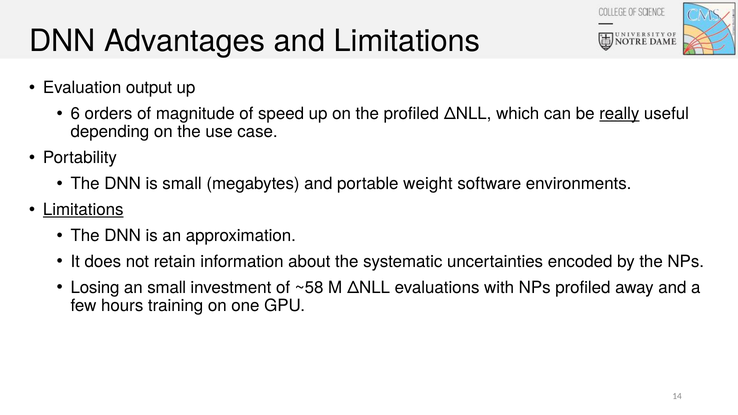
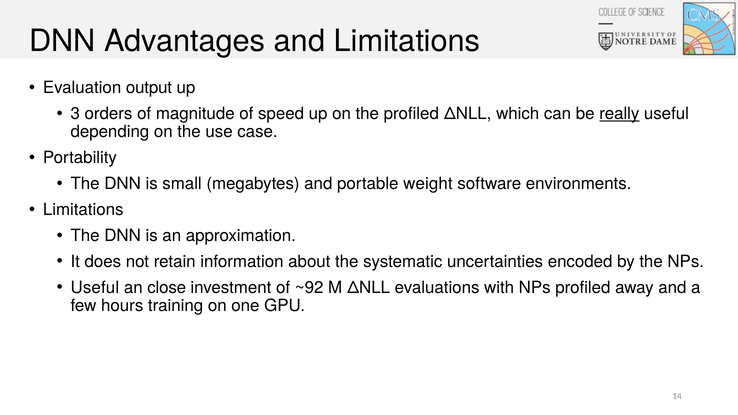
6: 6 -> 3
Limitations at (83, 210) underline: present -> none
Losing at (95, 288): Losing -> Useful
an small: small -> close
~58: ~58 -> ~92
